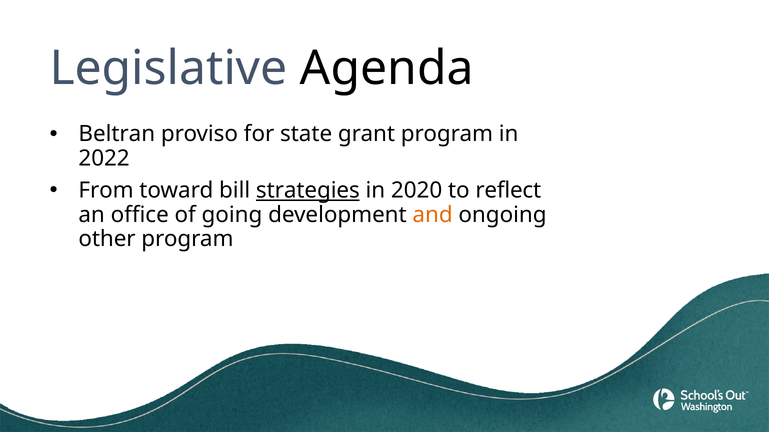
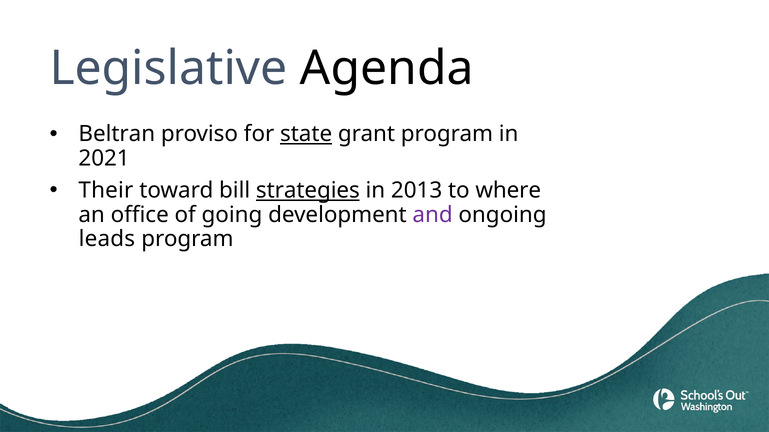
state underline: none -> present
2022: 2022 -> 2021
From: From -> Their
2020: 2020 -> 2013
reflect: reflect -> where
and colour: orange -> purple
other: other -> leads
